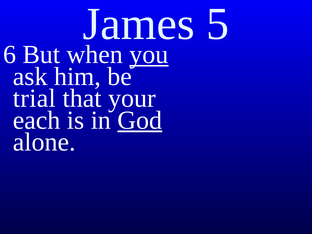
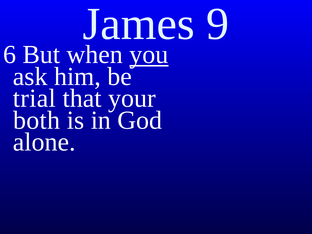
5: 5 -> 9
each: each -> both
God underline: present -> none
